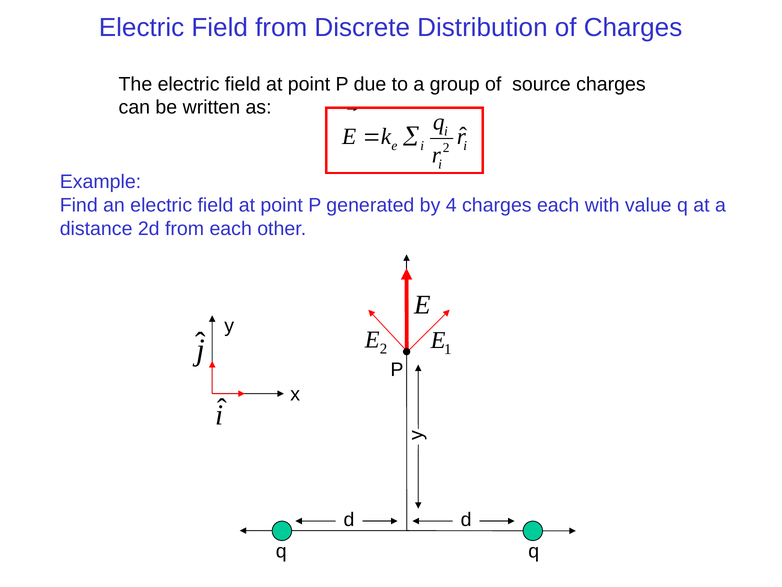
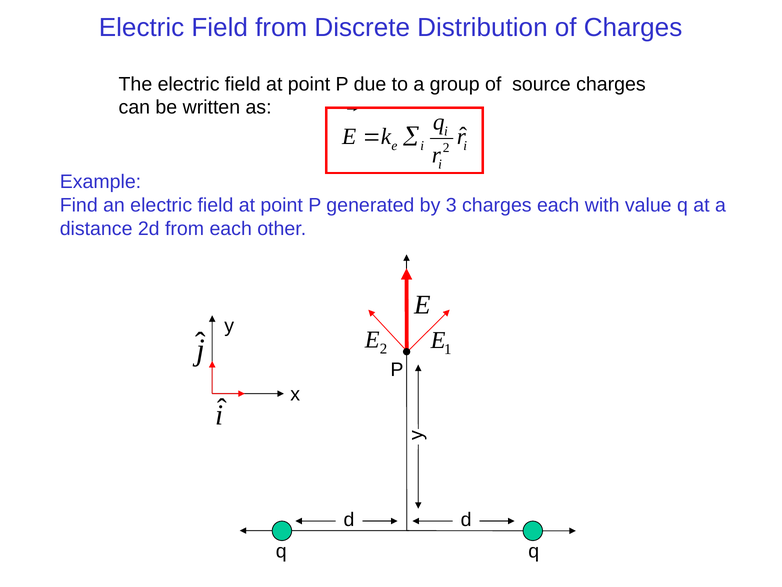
4: 4 -> 3
